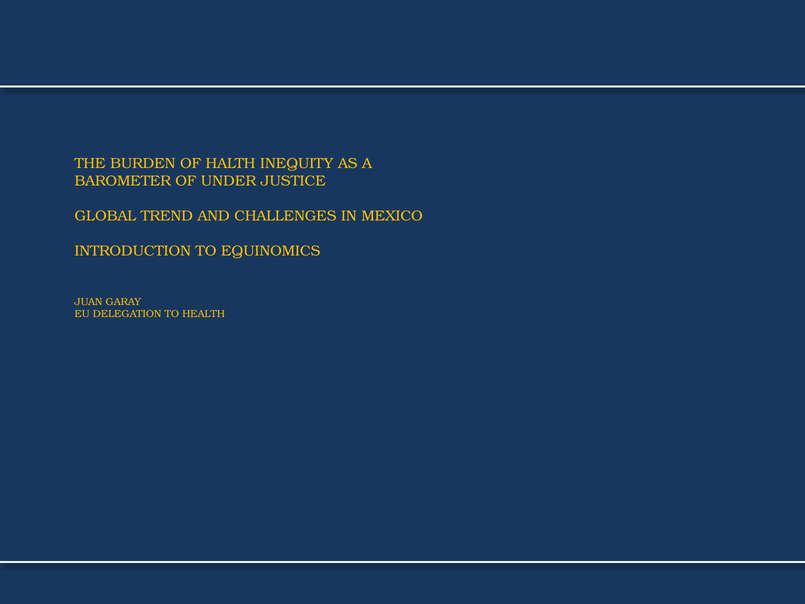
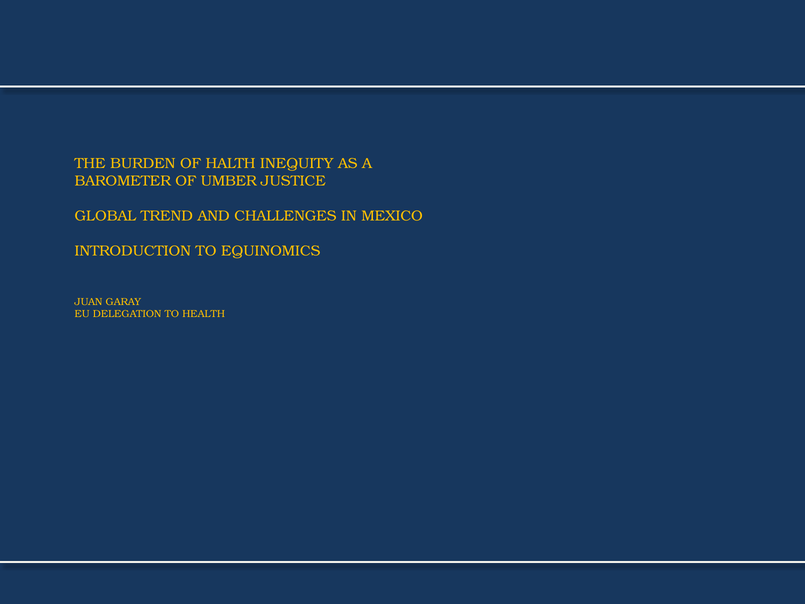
UNDER: UNDER -> UMBER
